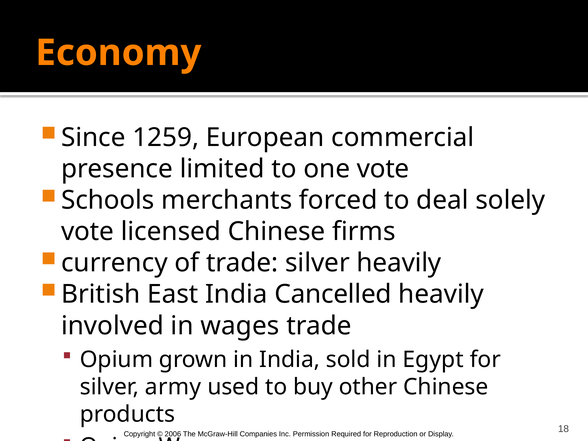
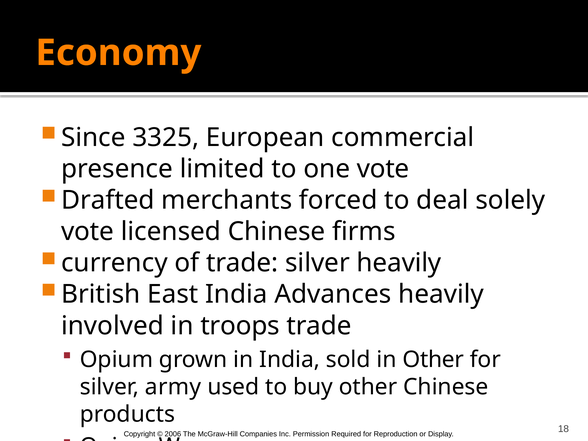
1259: 1259 -> 3325
Schools: Schools -> Drafted
Cancelled: Cancelled -> Advances
wages: wages -> troops
in Egypt: Egypt -> Other
